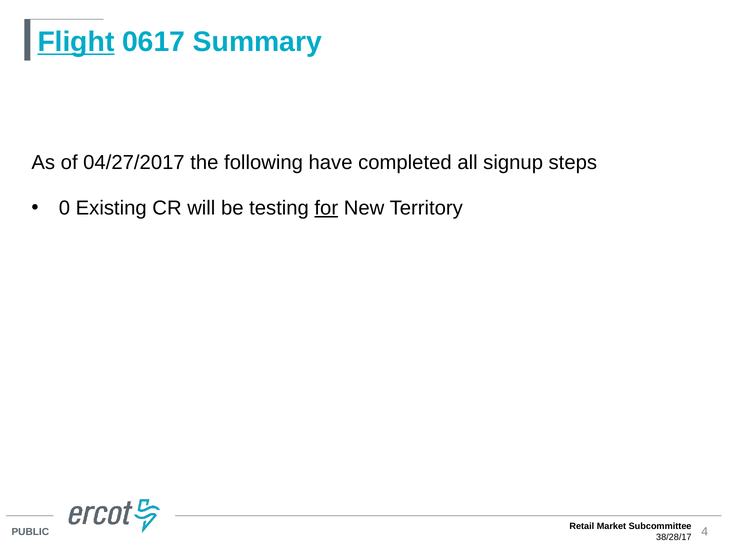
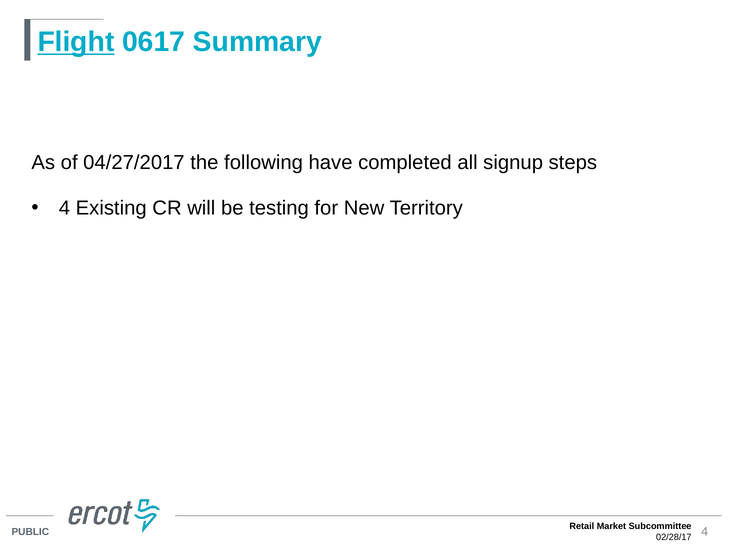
0 at (64, 208): 0 -> 4
for underline: present -> none
38/28/17: 38/28/17 -> 02/28/17
